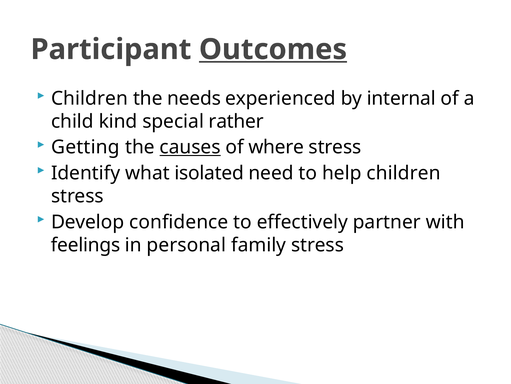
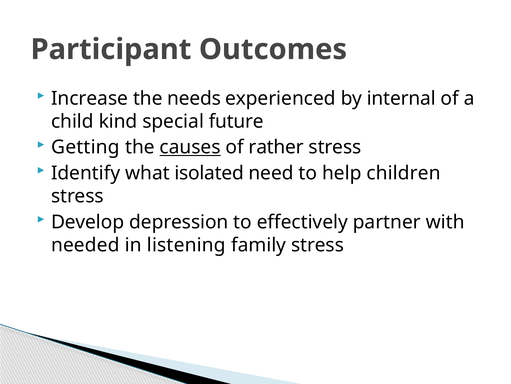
Outcomes underline: present -> none
Children at (89, 98): Children -> Increase
rather: rather -> future
where: where -> rather
confidence: confidence -> depression
feelings: feelings -> needed
personal: personal -> listening
